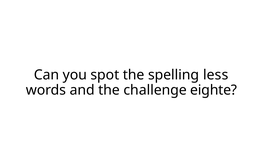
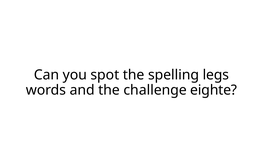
less: less -> legs
